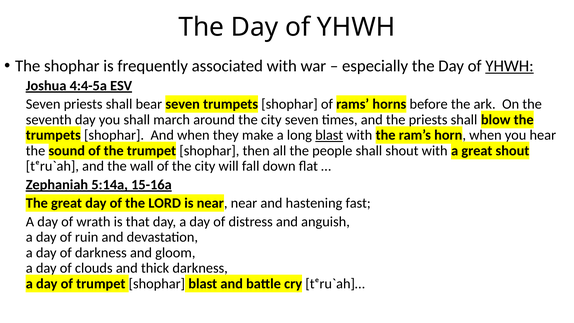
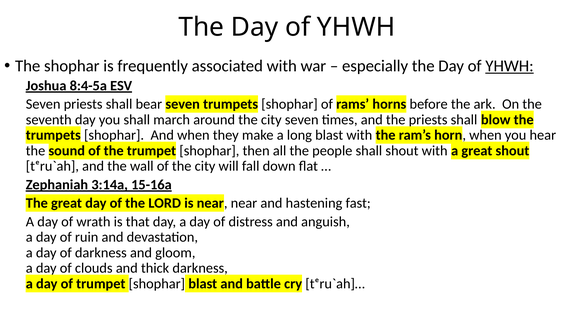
4:4-5a: 4:4-5a -> 8:4-5a
blast at (329, 135) underline: present -> none
5:14a: 5:14a -> 3:14a
